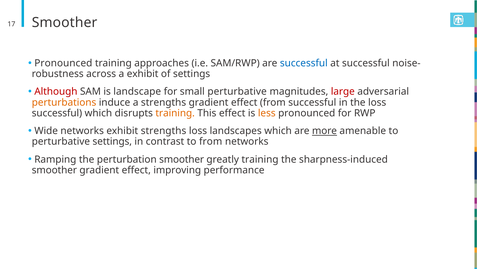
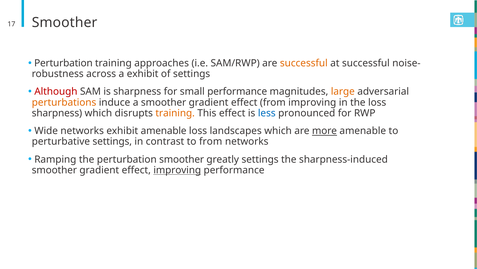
Pronounced at (63, 63): Pronounced -> Perturbation
successful at (304, 63) colour: blue -> orange
is landscape: landscape -> sharpness
small perturbative: perturbative -> performance
large colour: red -> orange
a strengths: strengths -> smoother
from successful: successful -> improving
successful at (57, 113): successful -> sharpness
less colour: orange -> blue
exhibit strengths: strengths -> amenable
greatly training: training -> settings
improving at (177, 170) underline: none -> present
